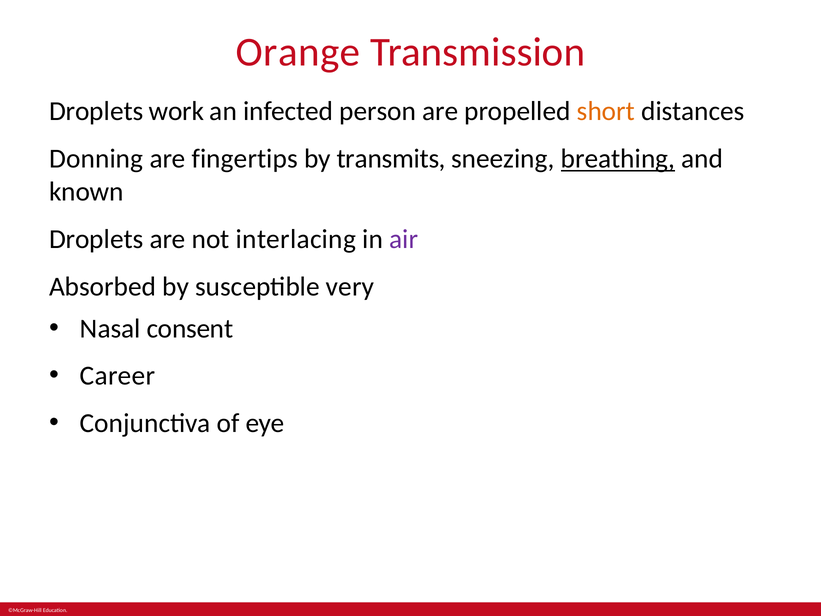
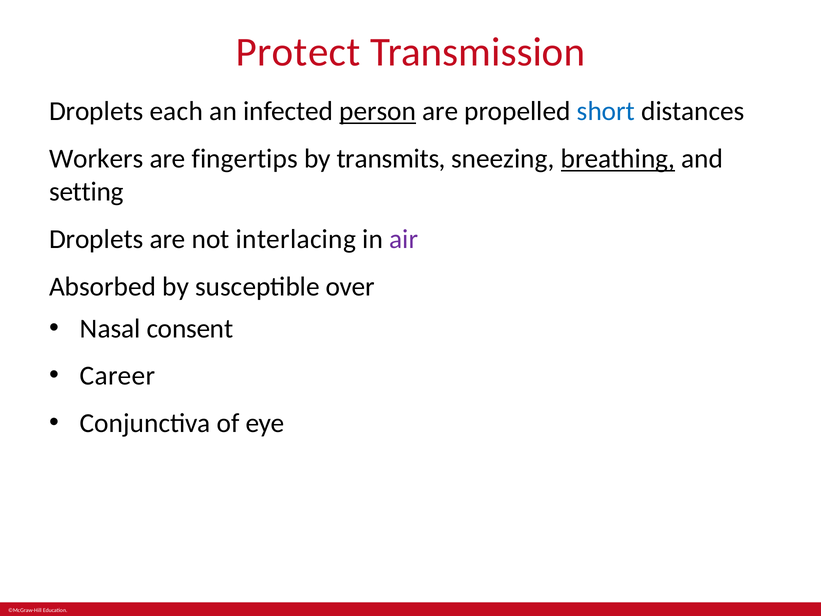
Orange: Orange -> Protect
work: work -> each
person underline: none -> present
short colour: orange -> blue
Donning: Donning -> Workers
known: known -> setting
very: very -> over
